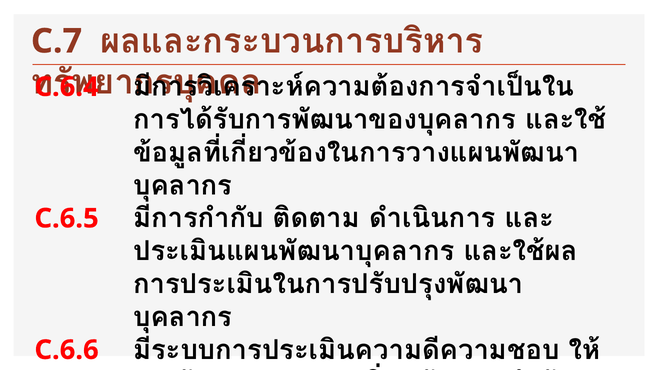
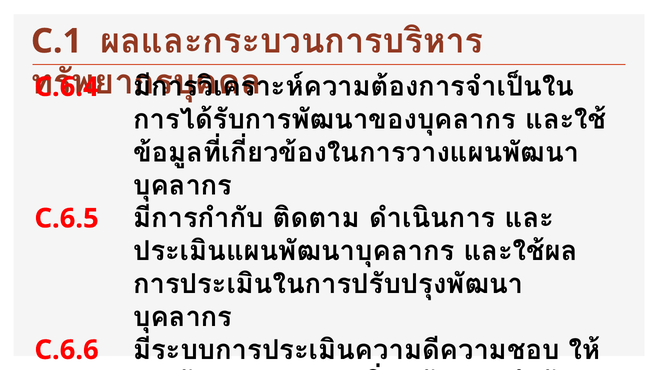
C.7: C.7 -> C.1
